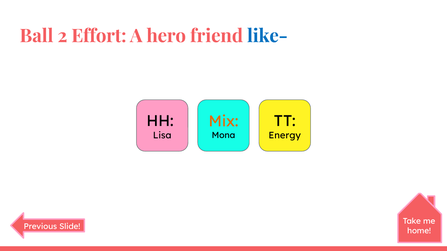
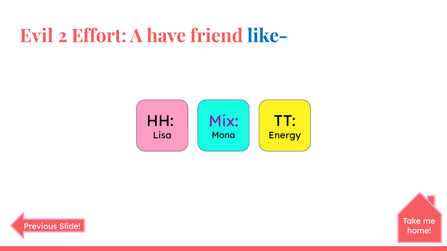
Ball: Ball -> Evil
hero: hero -> have
Mix colour: orange -> purple
